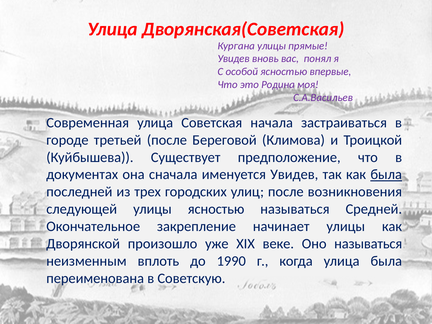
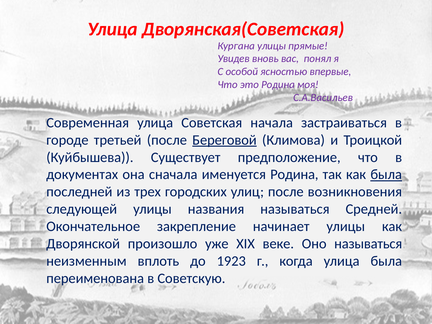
Береговой underline: none -> present
именуется Увидев: Увидев -> Родина
улицы ясностью: ясностью -> названия
1990: 1990 -> 1923
